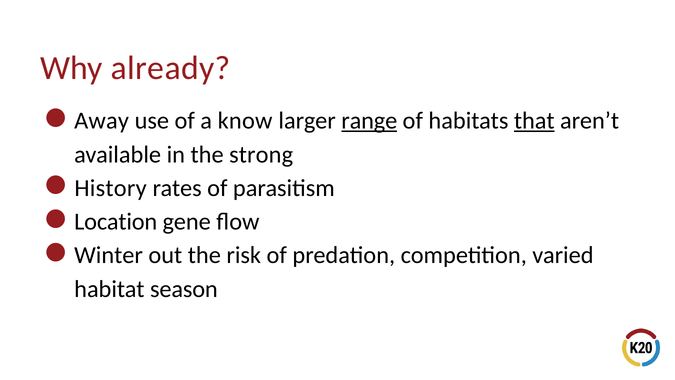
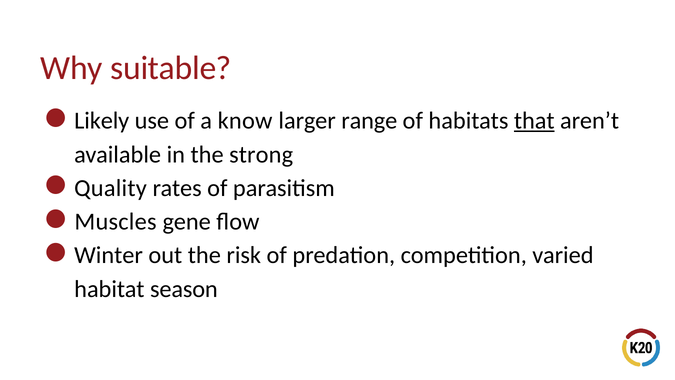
already: already -> suitable
Away: Away -> Likely
range underline: present -> none
History: History -> Quality
Location: Location -> Muscles
